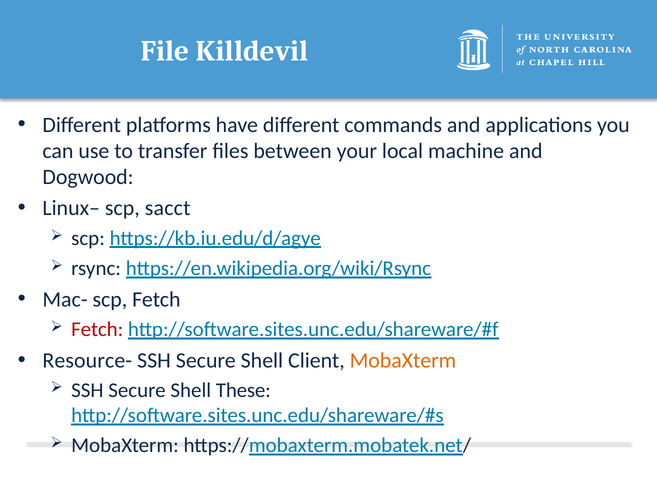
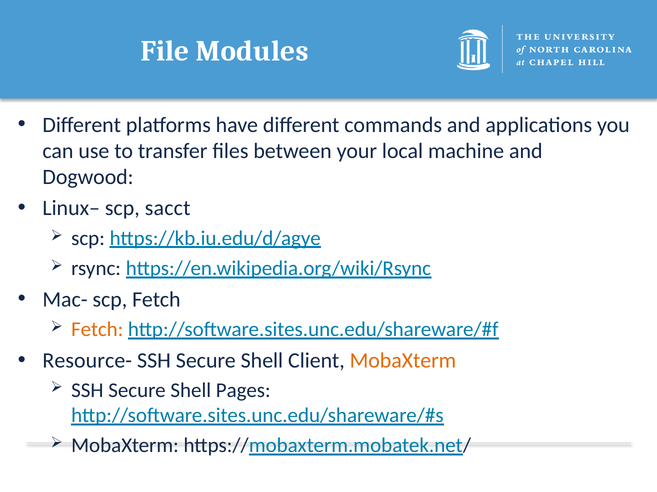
Killdevil: Killdevil -> Modules
Fetch at (97, 330) colour: red -> orange
These: These -> Pages
